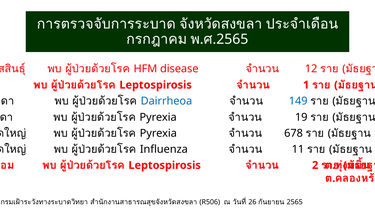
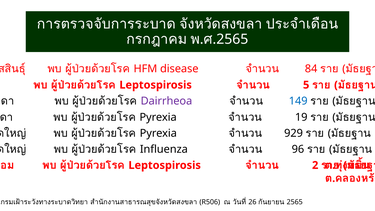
12: 12 -> 84
1: 1 -> 5
Dairrheoa colour: blue -> purple
678: 678 -> 929
11: 11 -> 96
